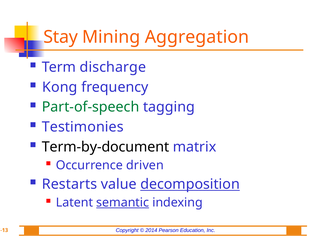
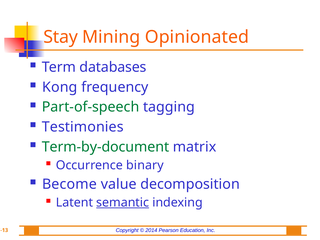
Aggregation: Aggregation -> Opinionated
discharge: discharge -> databases
Term-by-document colour: black -> green
driven: driven -> binary
Restarts: Restarts -> Become
decomposition underline: present -> none
